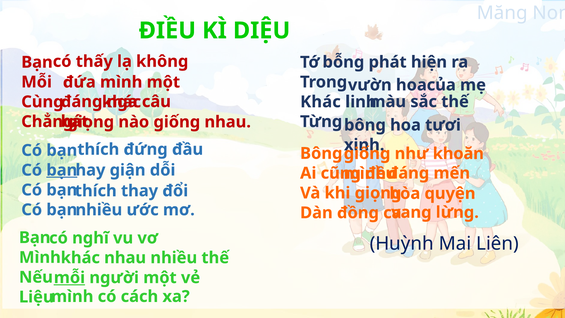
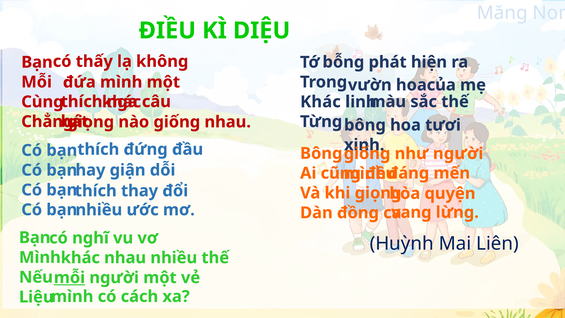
đáng at (82, 102): đáng -> thích
như khoăn: khoăn -> người
bạn at (62, 170) underline: present -> none
